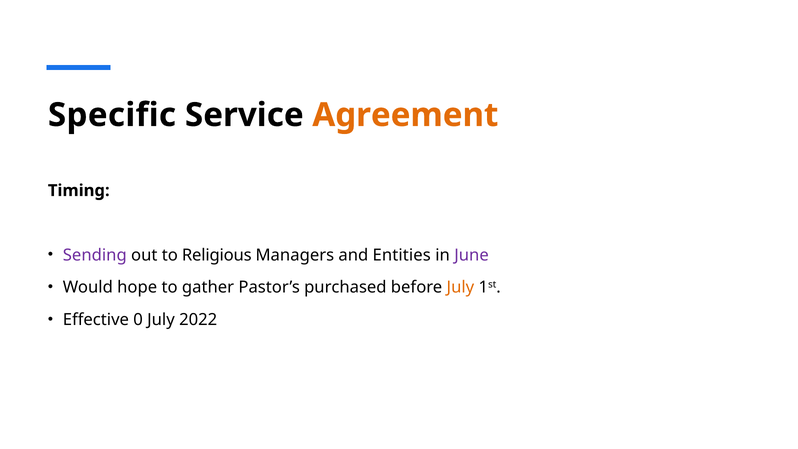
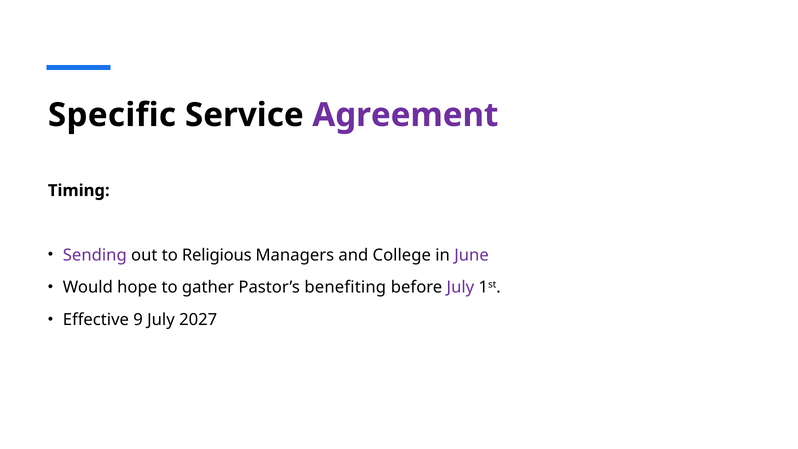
Agreement colour: orange -> purple
Entities: Entities -> College
purchased: purchased -> benefiting
July at (460, 287) colour: orange -> purple
0: 0 -> 9
2022: 2022 -> 2027
